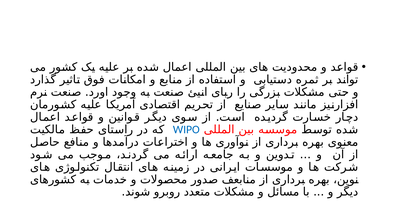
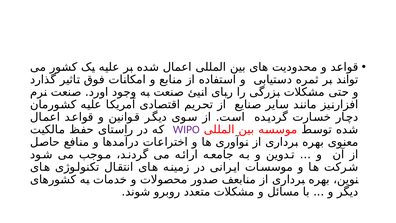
WIPO colour: blue -> purple
